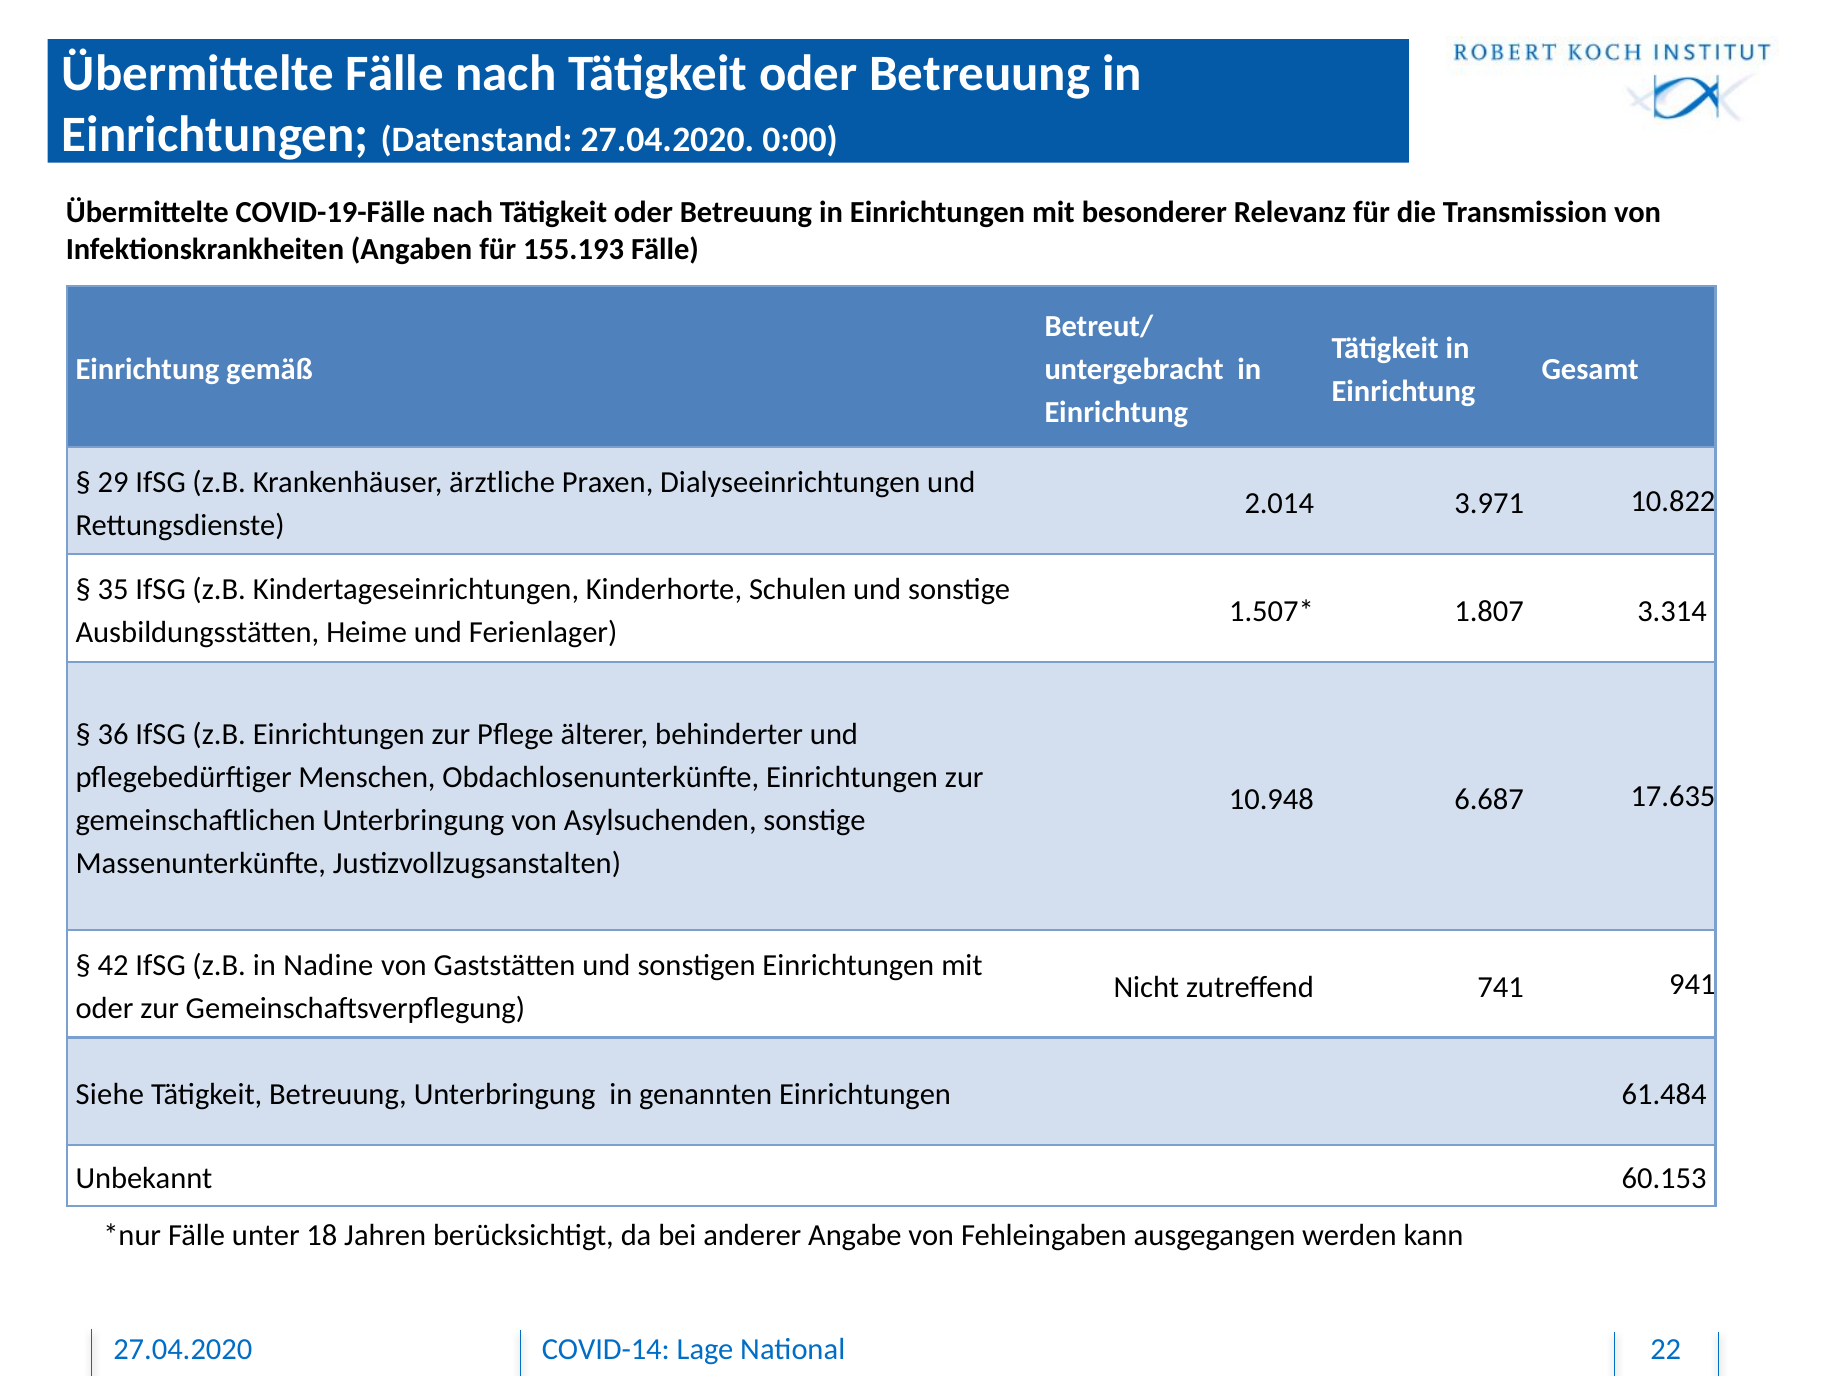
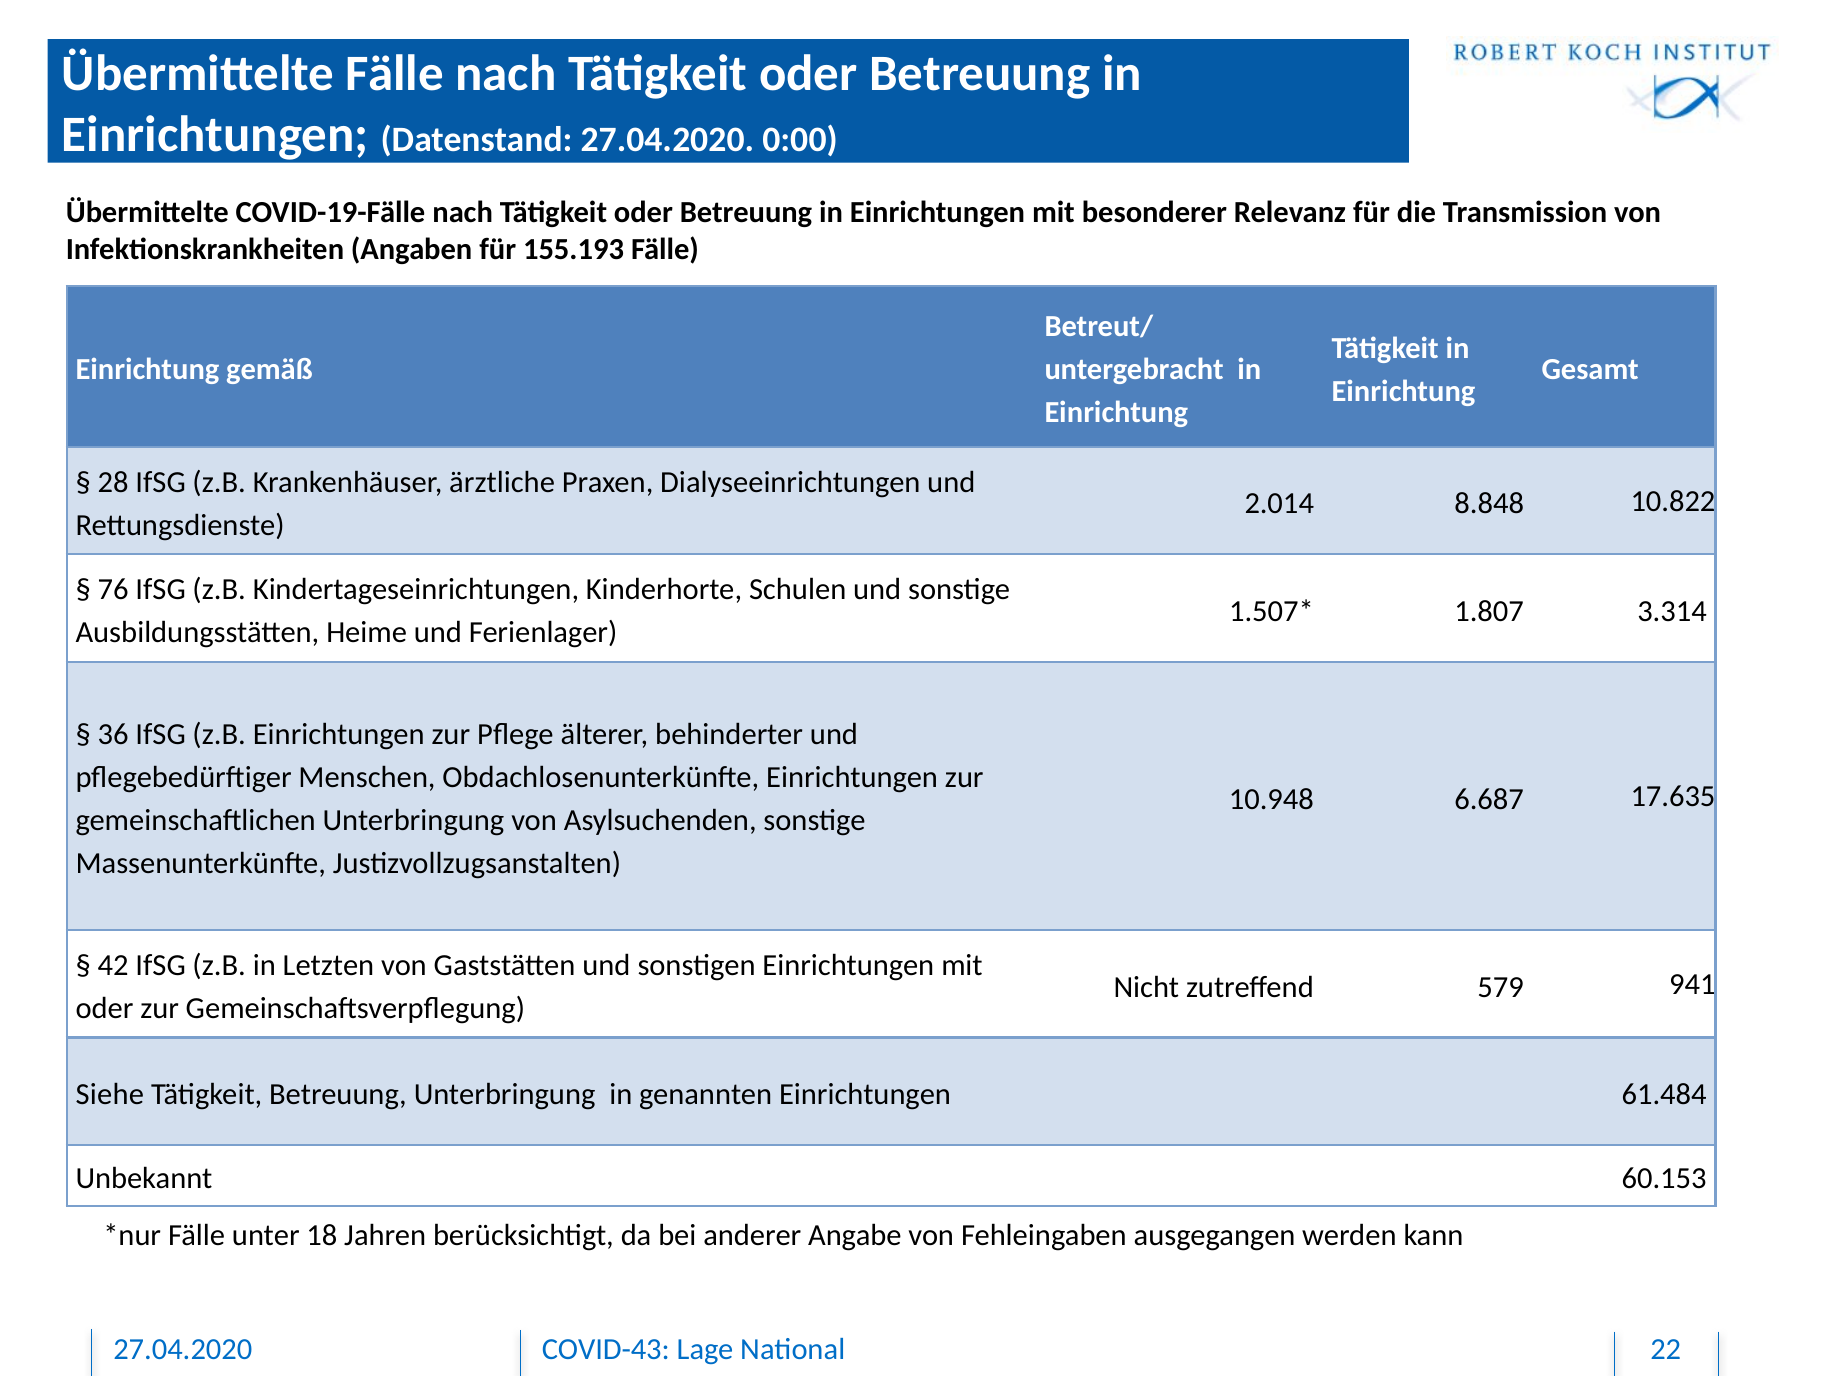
29: 29 -> 28
3.971: 3.971 -> 8.848
35: 35 -> 76
Nadine: Nadine -> Letzten
741: 741 -> 579
COVID-14: COVID-14 -> COVID-43
